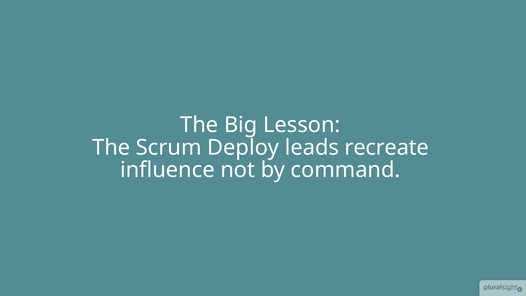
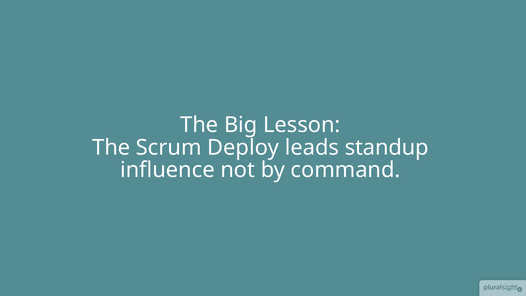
recreate: recreate -> standup
